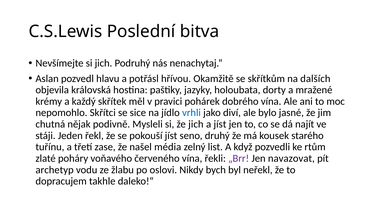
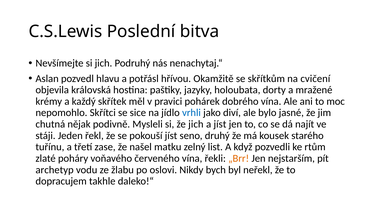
dalších: dalších -> cvičení
média: média -> matku
„Brr colour: purple -> orange
navazovat: navazovat -> nejstarším
